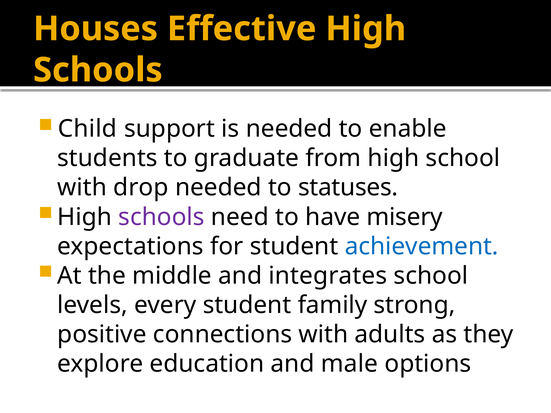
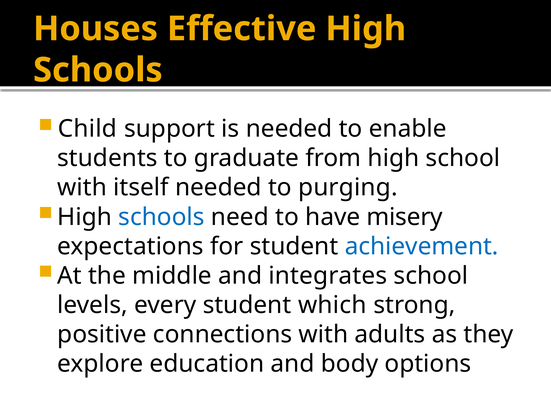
drop: drop -> itself
statuses: statuses -> purging
schools at (161, 217) colour: purple -> blue
family: family -> which
male: male -> body
